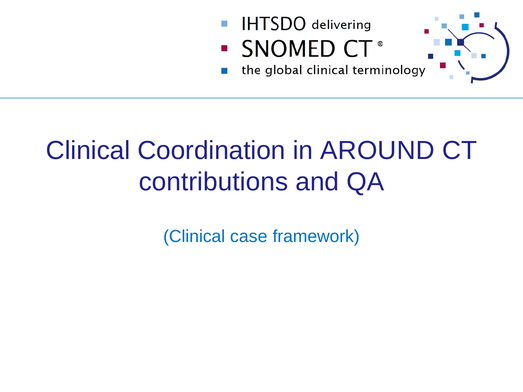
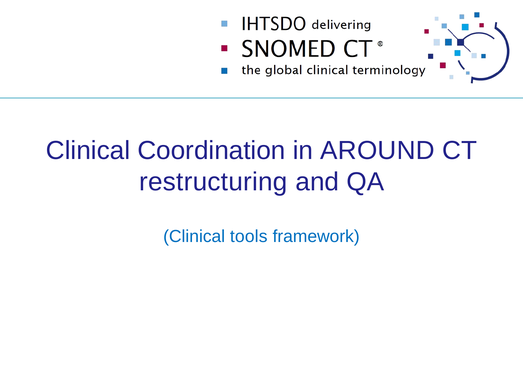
contributions: contributions -> restructuring
case: case -> tools
